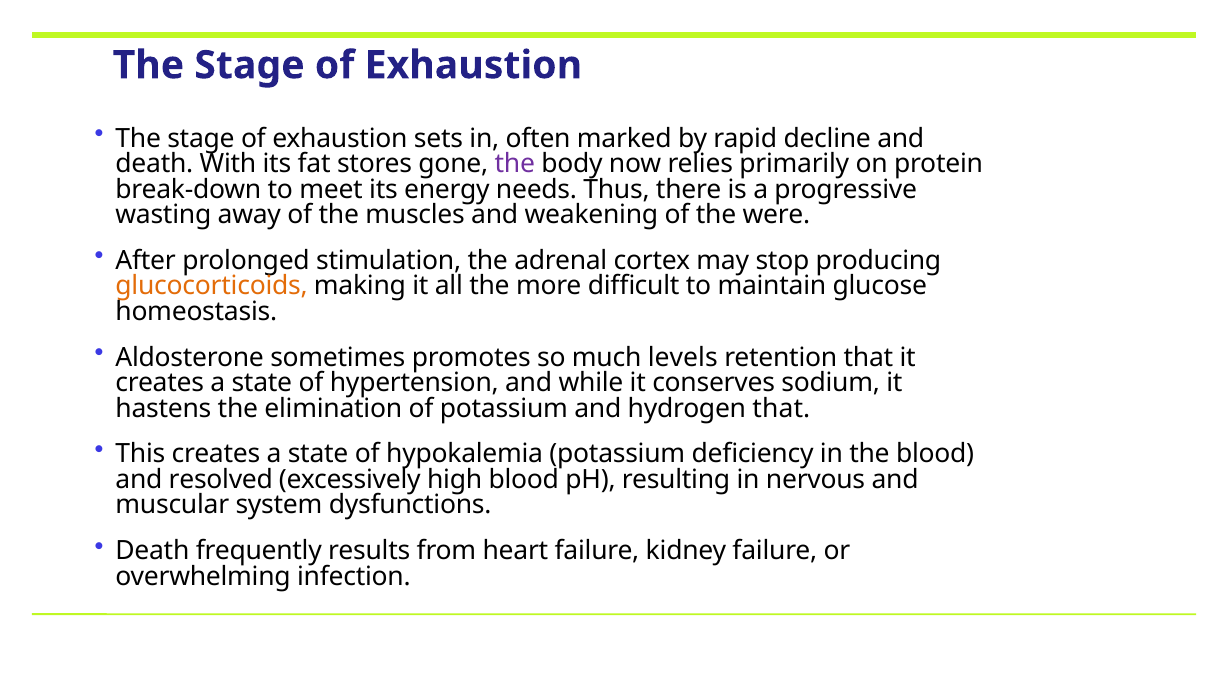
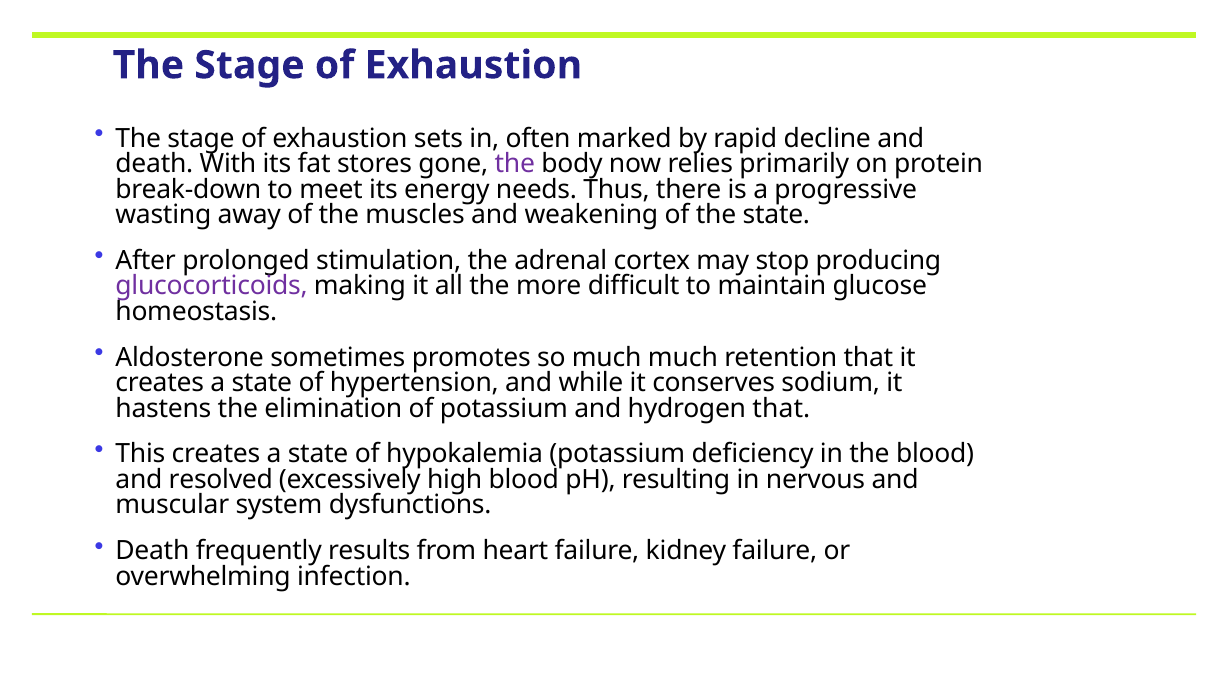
the were: were -> state
glucocorticoids colour: orange -> purple
much levels: levels -> much
